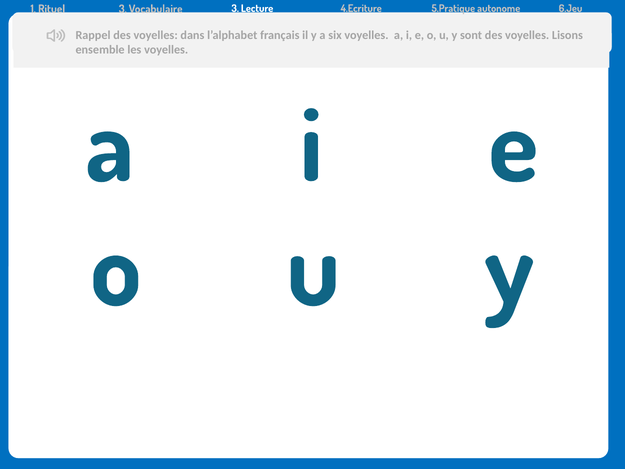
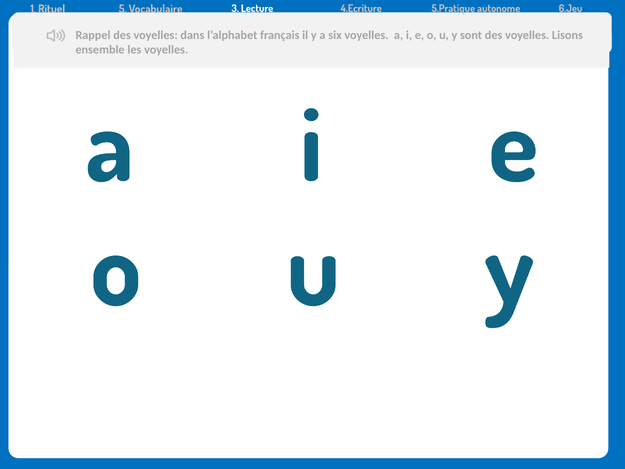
Rituel 3: 3 -> 5
